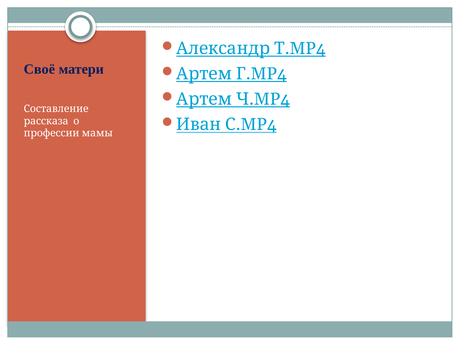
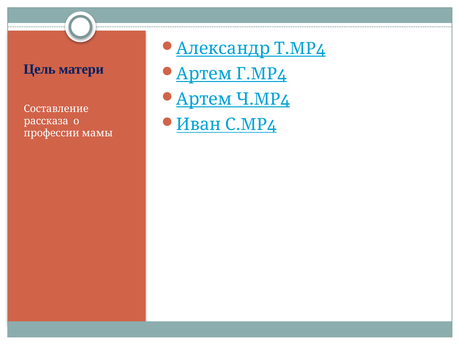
Своё: Своё -> Цель
